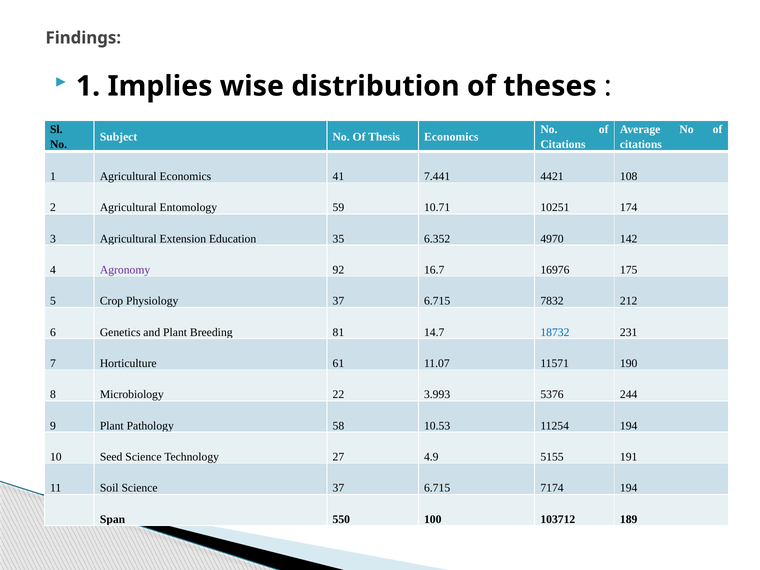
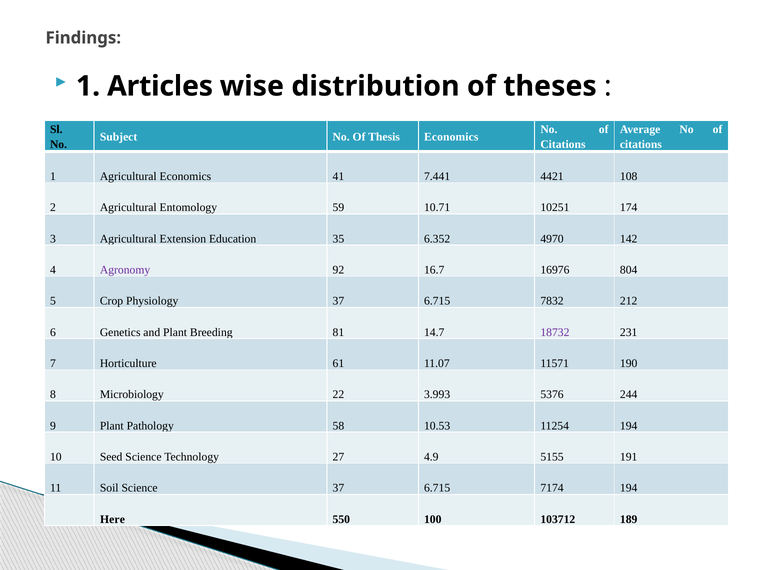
Implies: Implies -> Articles
175: 175 -> 804
18732 colour: blue -> purple
Span: Span -> Here
